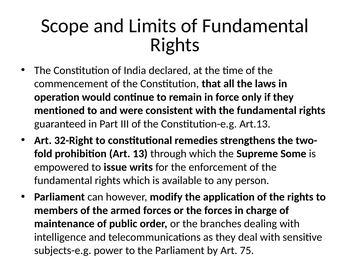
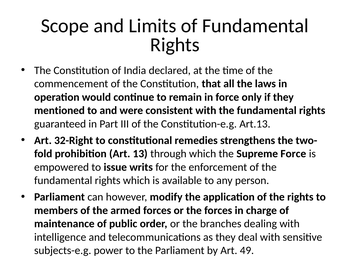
Supreme Some: Some -> Force
75: 75 -> 49
